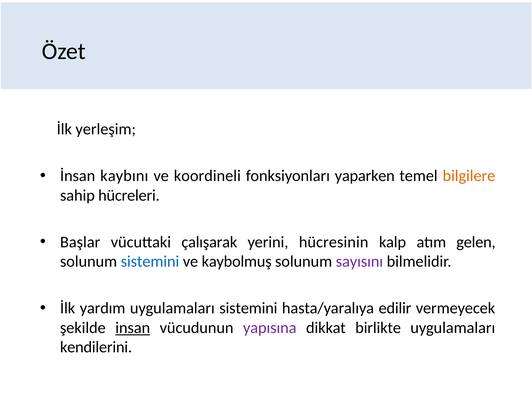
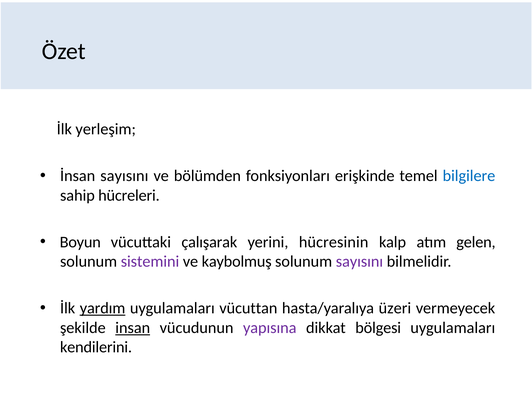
İnsan kaybını: kaybını -> sayısını
koordineli: koordineli -> bölümden
yaparken: yaparken -> erişkinde
bilgilere colour: orange -> blue
Başlar: Başlar -> Boyun
sistemini at (150, 262) colour: blue -> purple
yardım underline: none -> present
uygulamaları sistemini: sistemini -> vücuttan
edilir: edilir -> üzeri
birlikte: birlikte -> bölgesi
